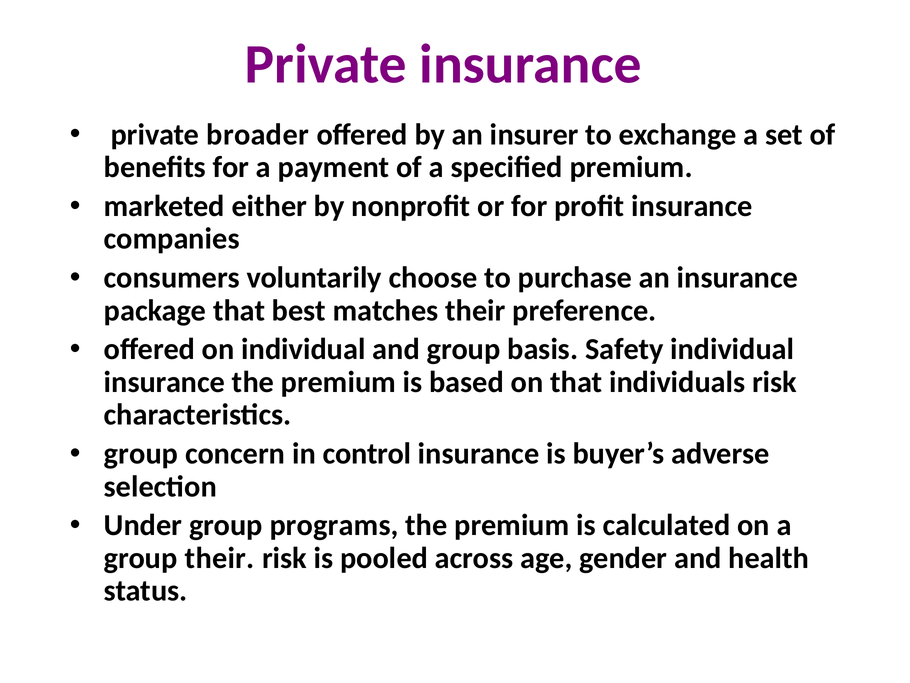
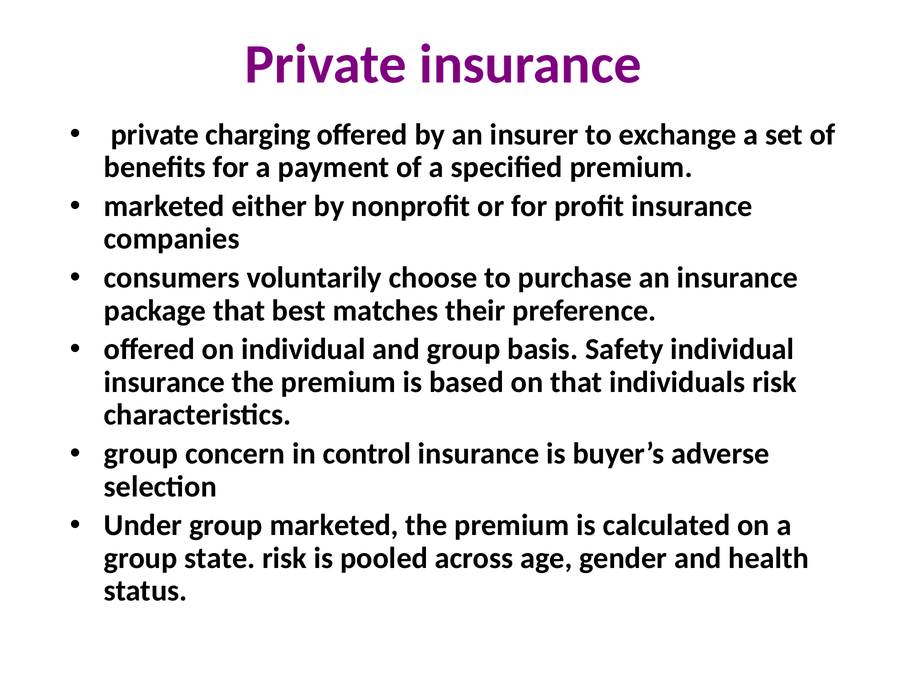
broader: broader -> charging
group programs: programs -> marketed
group their: their -> state
